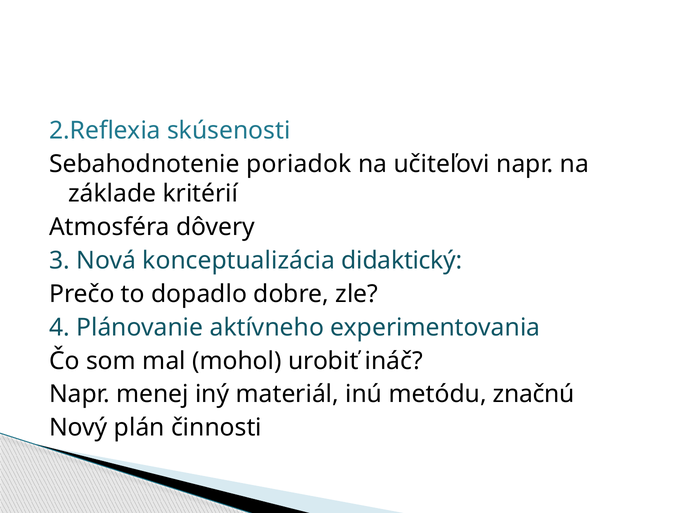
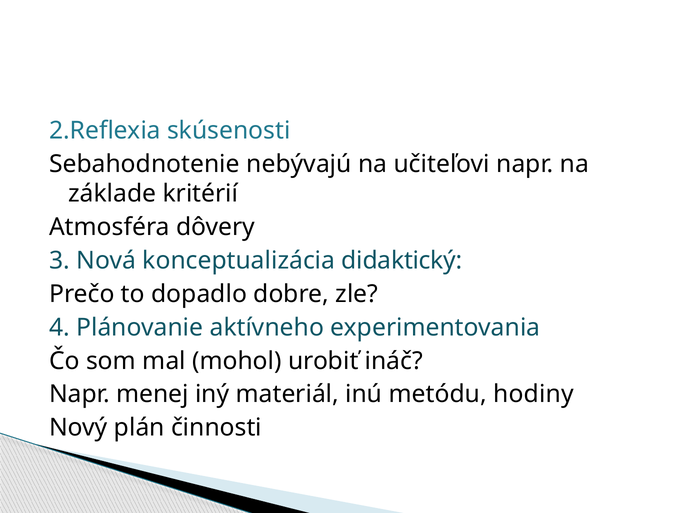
poriadok: poriadok -> nebývajú
značnú: značnú -> hodiny
